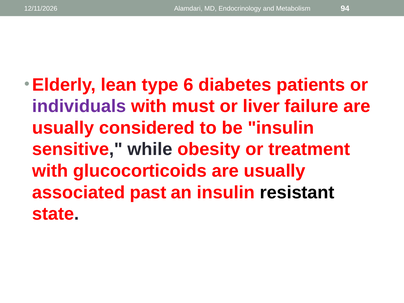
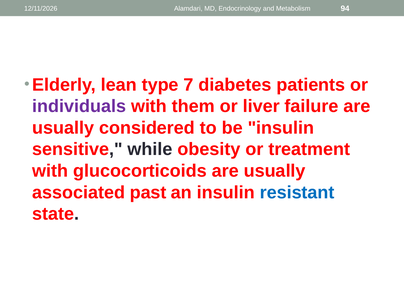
6: 6 -> 7
must: must -> them
resistant colour: black -> blue
